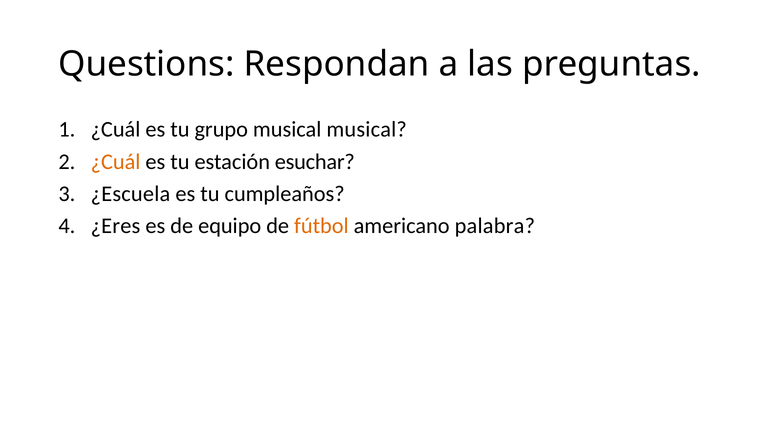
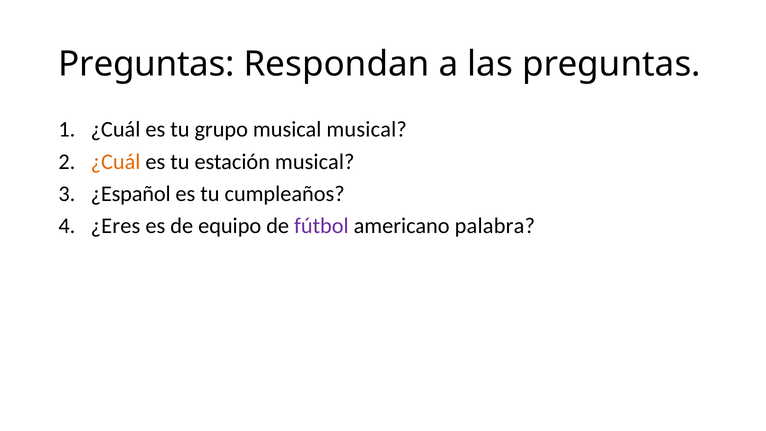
Questions at (146, 64): Questions -> Preguntas
estación esuchar: esuchar -> musical
¿Escuela: ¿Escuela -> ¿Español
fútbol colour: orange -> purple
